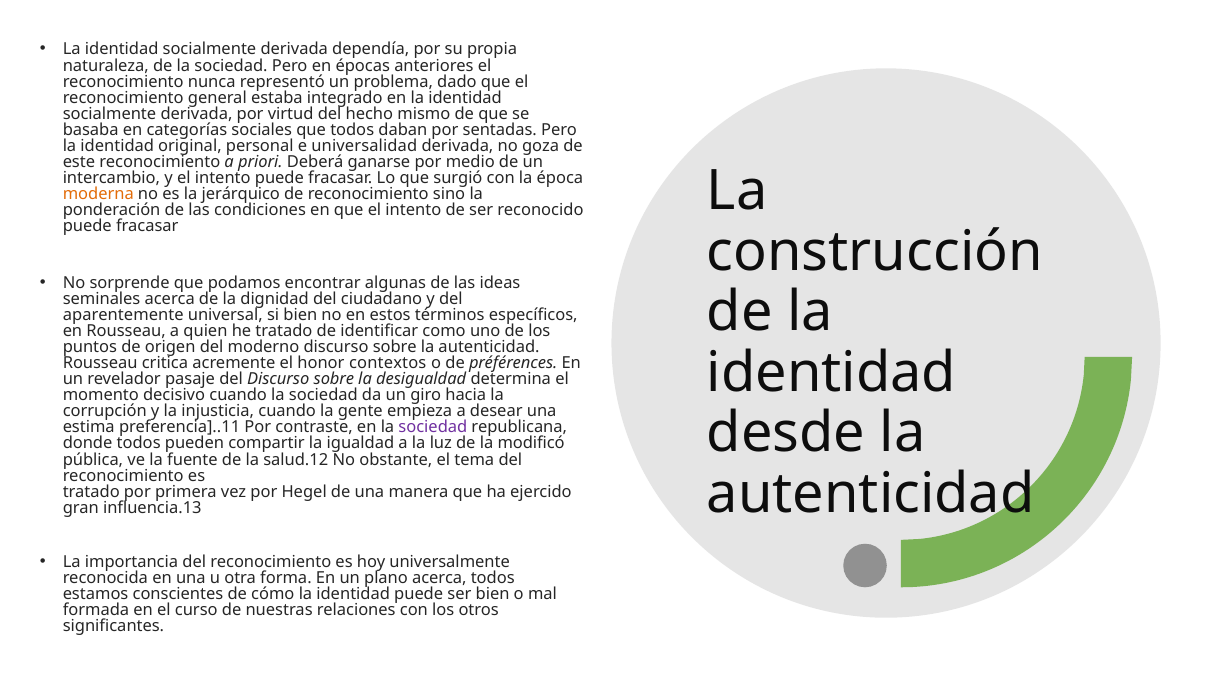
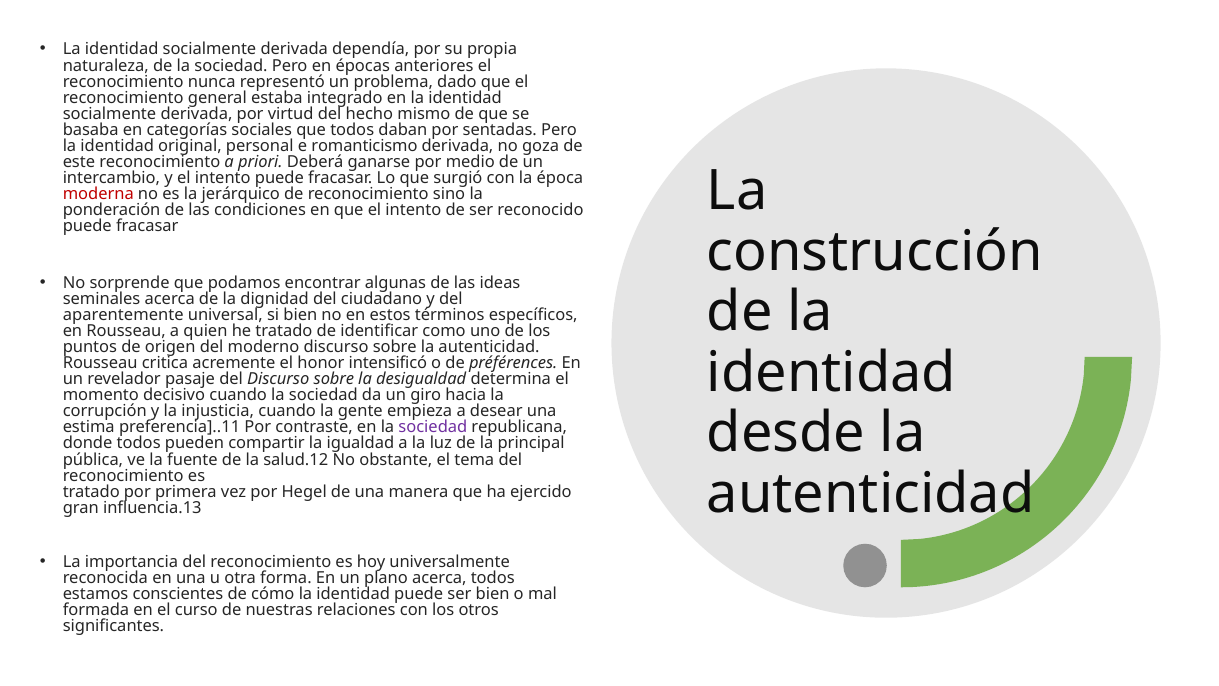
universalidad: universalidad -> romanticismo
moderna colour: orange -> red
contextos: contextos -> intensificó
modificó: modificó -> principal
